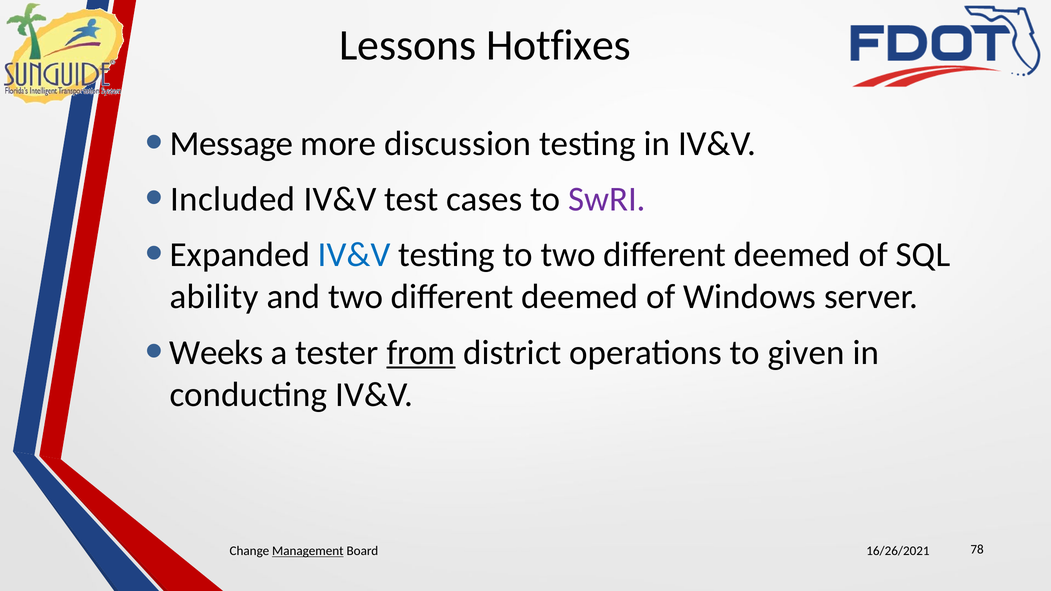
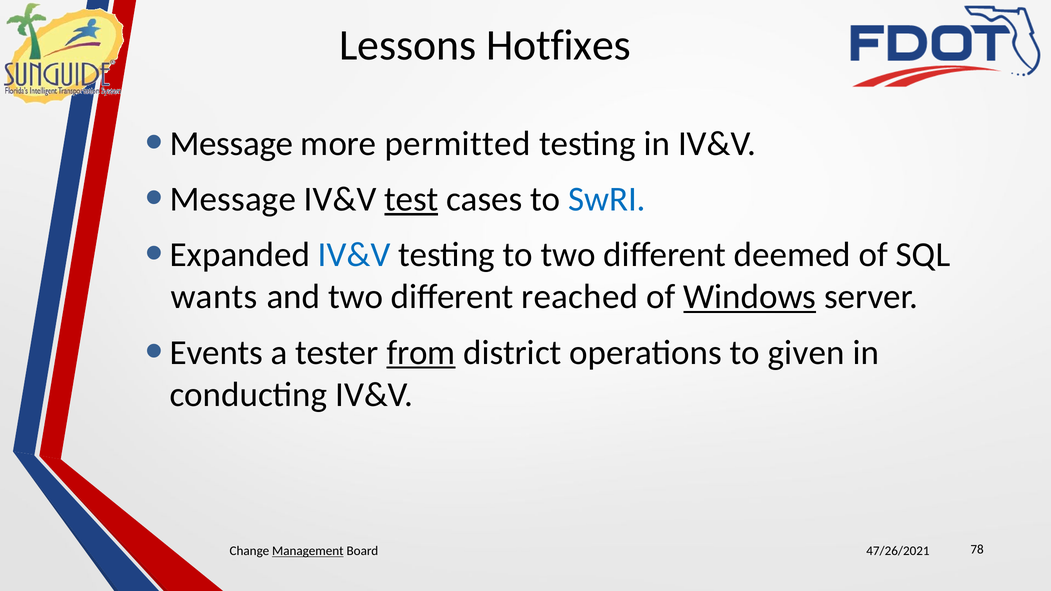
discussion: discussion -> permitted
Included at (233, 199): Included -> Message
test underline: none -> present
SwRI colour: purple -> blue
ability: ability -> wants
and two different deemed: deemed -> reached
Windows underline: none -> present
Weeks: Weeks -> Events
16/26/2021: 16/26/2021 -> 47/26/2021
